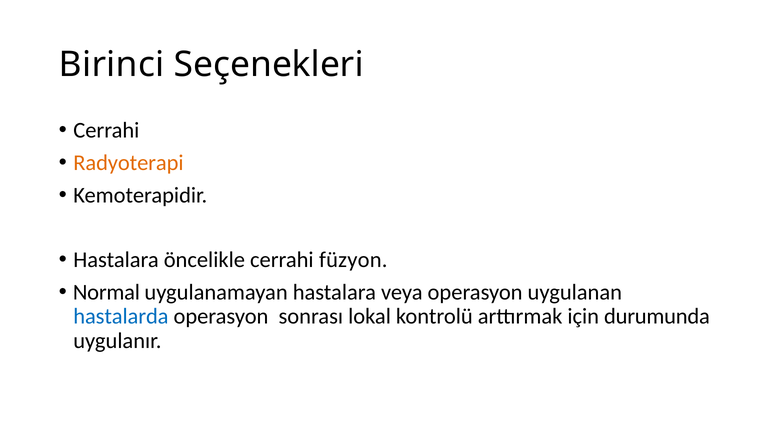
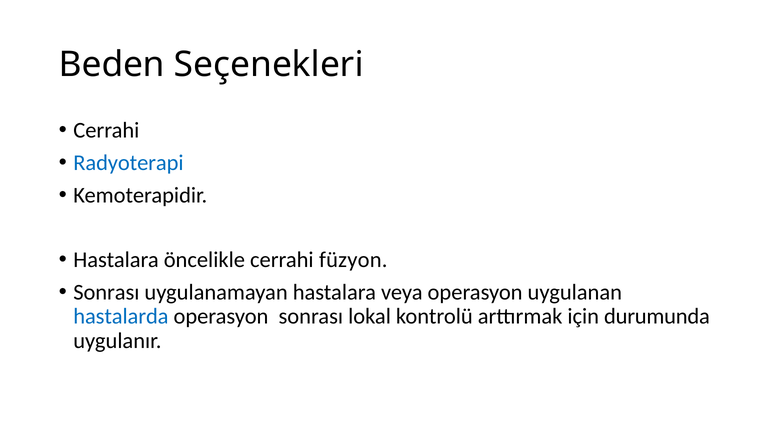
Birinci: Birinci -> Beden
Radyoterapi colour: orange -> blue
Normal at (106, 292): Normal -> Sonrası
